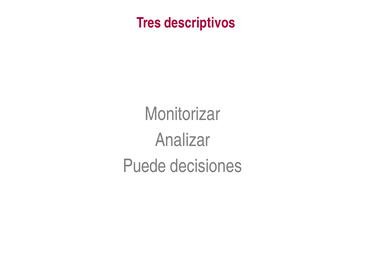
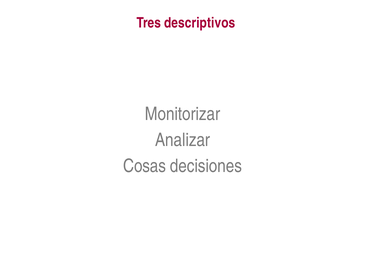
Puede: Puede -> Cosas
